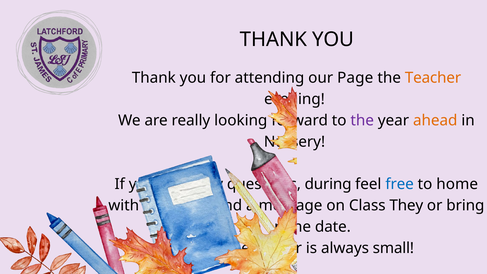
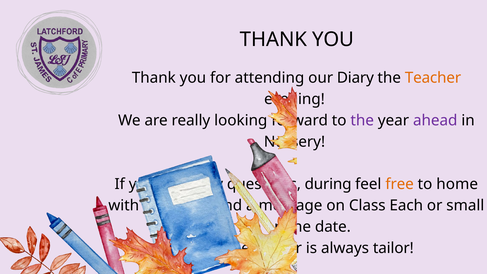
Page: Page -> Diary
ahead colour: orange -> purple
free colour: blue -> orange
They: They -> Each
bring: bring -> small
small: small -> tailor
